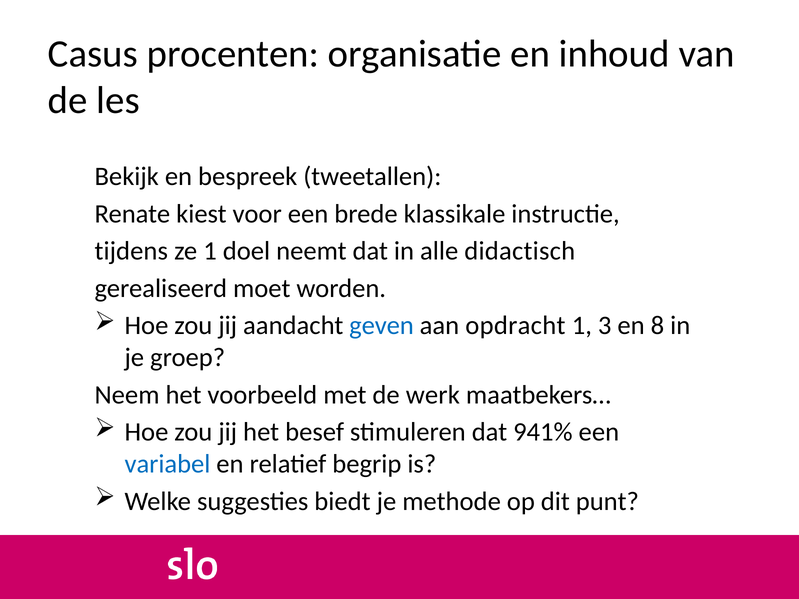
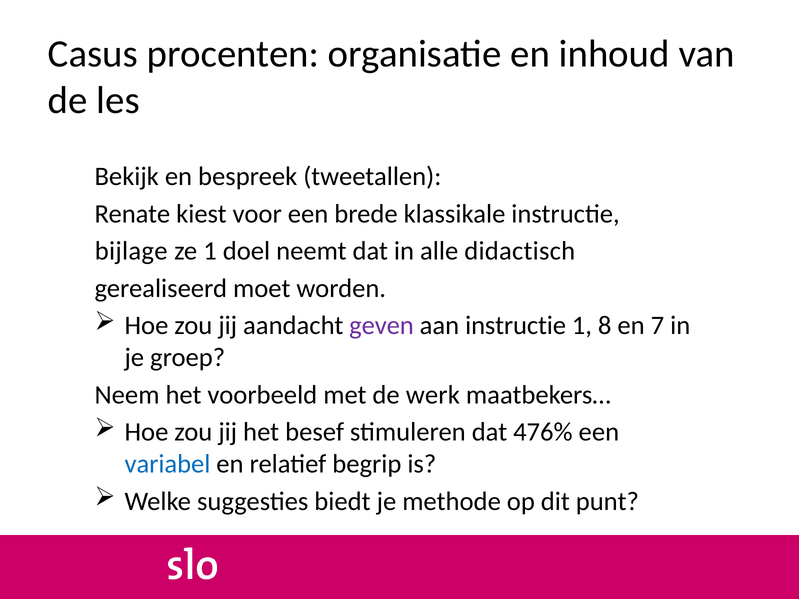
tijdens: tijdens -> bijlage
geven colour: blue -> purple
aan opdracht: opdracht -> instructie
3: 3 -> 8
8: 8 -> 7
941%: 941% -> 476%
